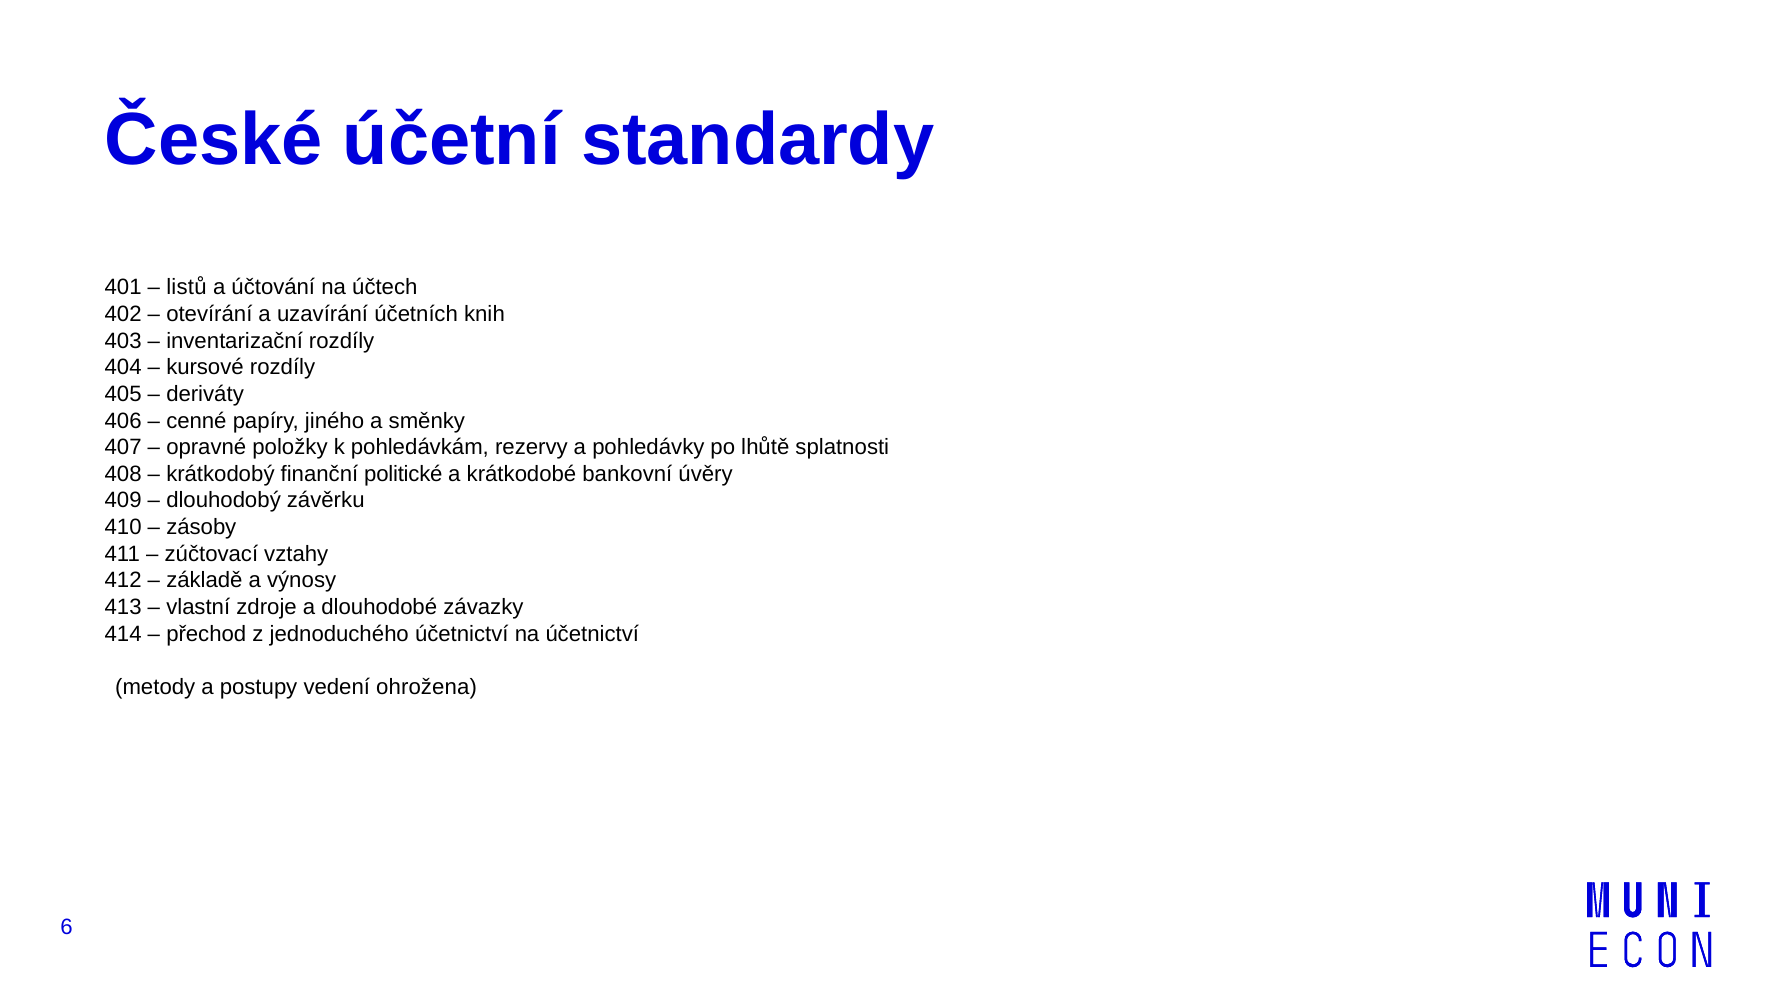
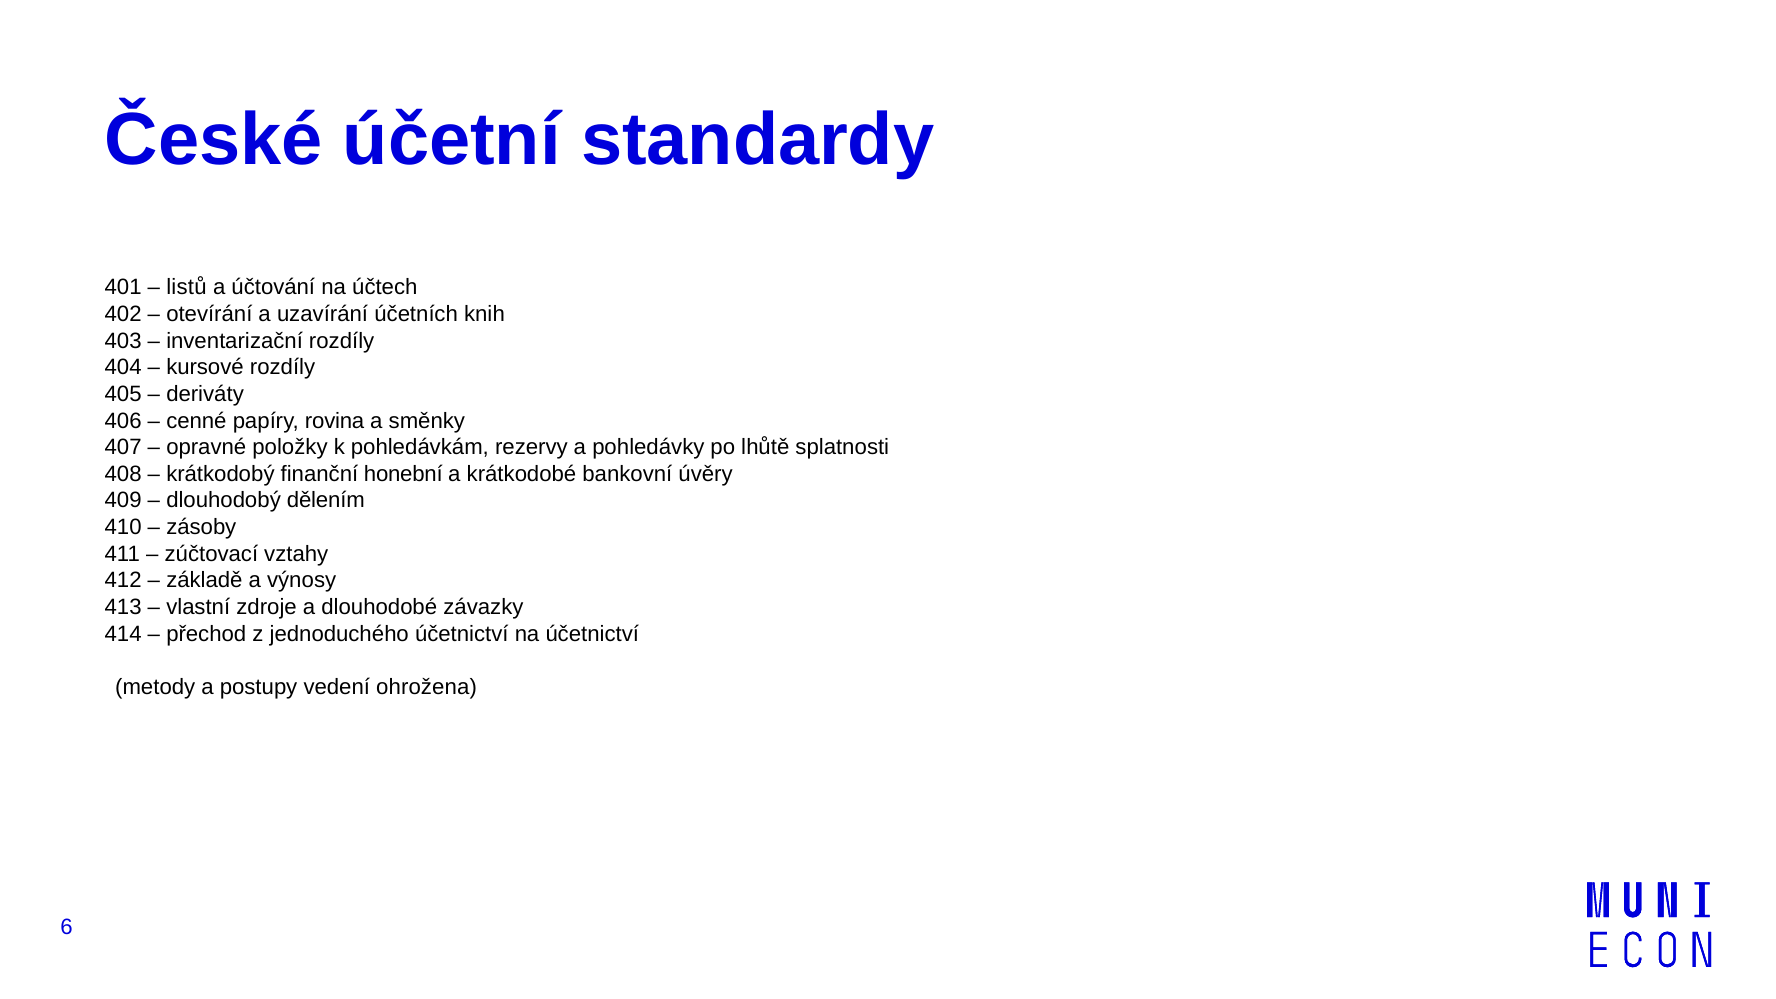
jiného: jiného -> rovina
politické: politické -> honební
závěrku: závěrku -> dělením
